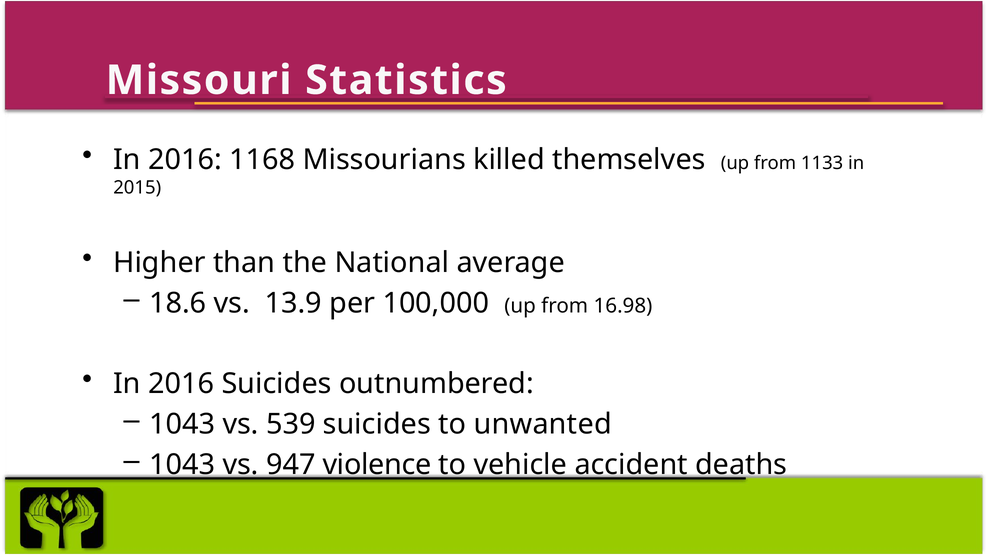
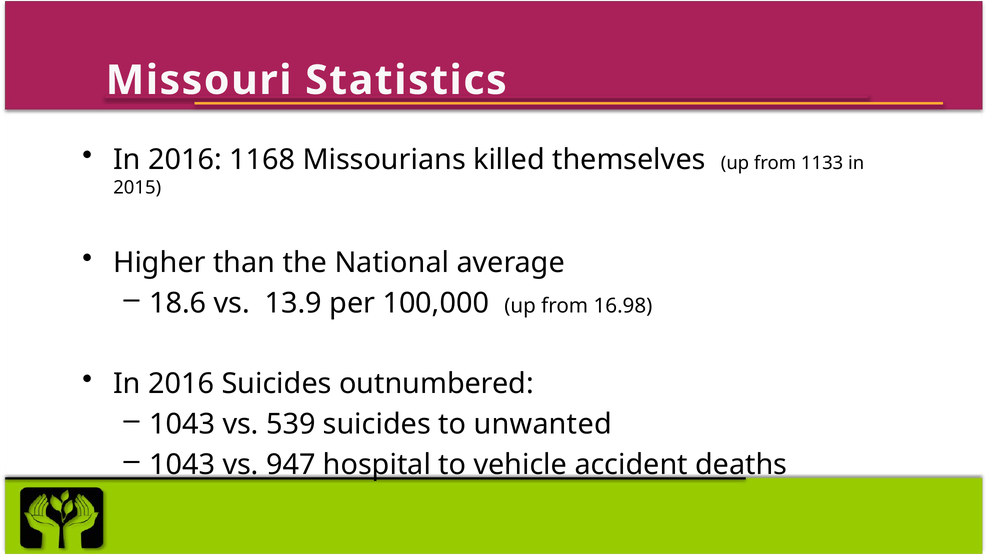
violence: violence -> hospital
